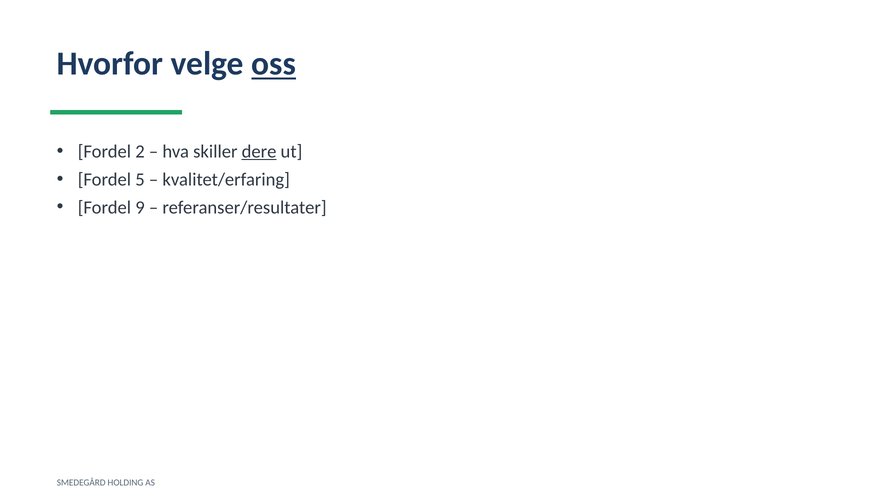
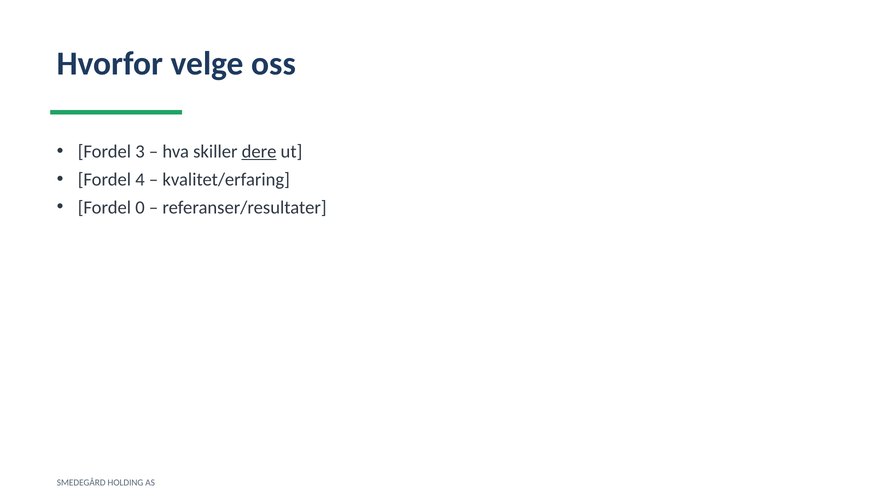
oss underline: present -> none
2: 2 -> 3
5: 5 -> 4
9: 9 -> 0
